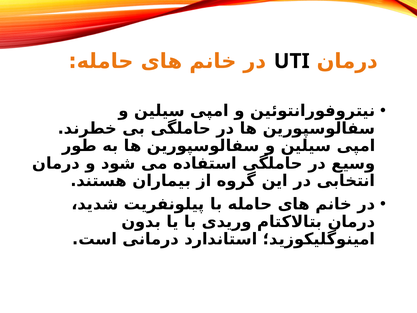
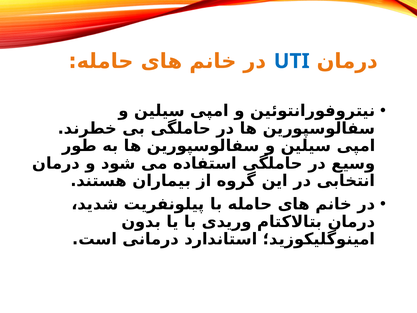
UTI colour: black -> blue
